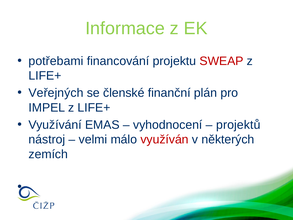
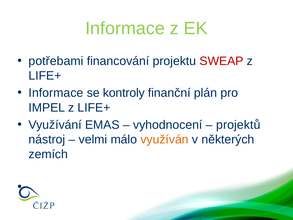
Veřejných at (56, 93): Veřejných -> Informace
členské: členské -> kontroly
využíván colour: red -> orange
